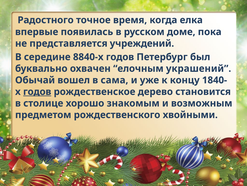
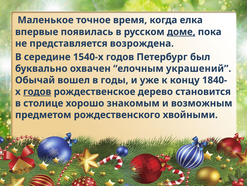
Радостного: Радостного -> Маленькое
доме underline: none -> present
учреждений: учреждений -> возрождена
8840-х: 8840-х -> 1540-х
сама: сама -> годы
